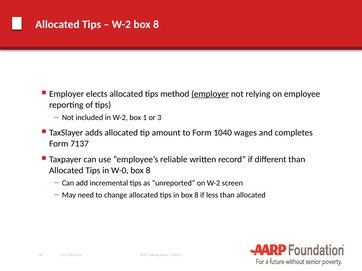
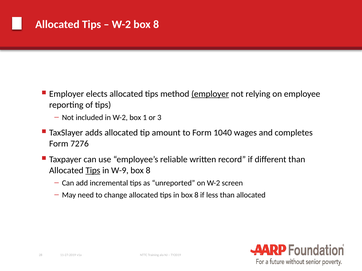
7137: 7137 -> 7276
Tips at (93, 171) underline: none -> present
W-0: W-0 -> W-9
